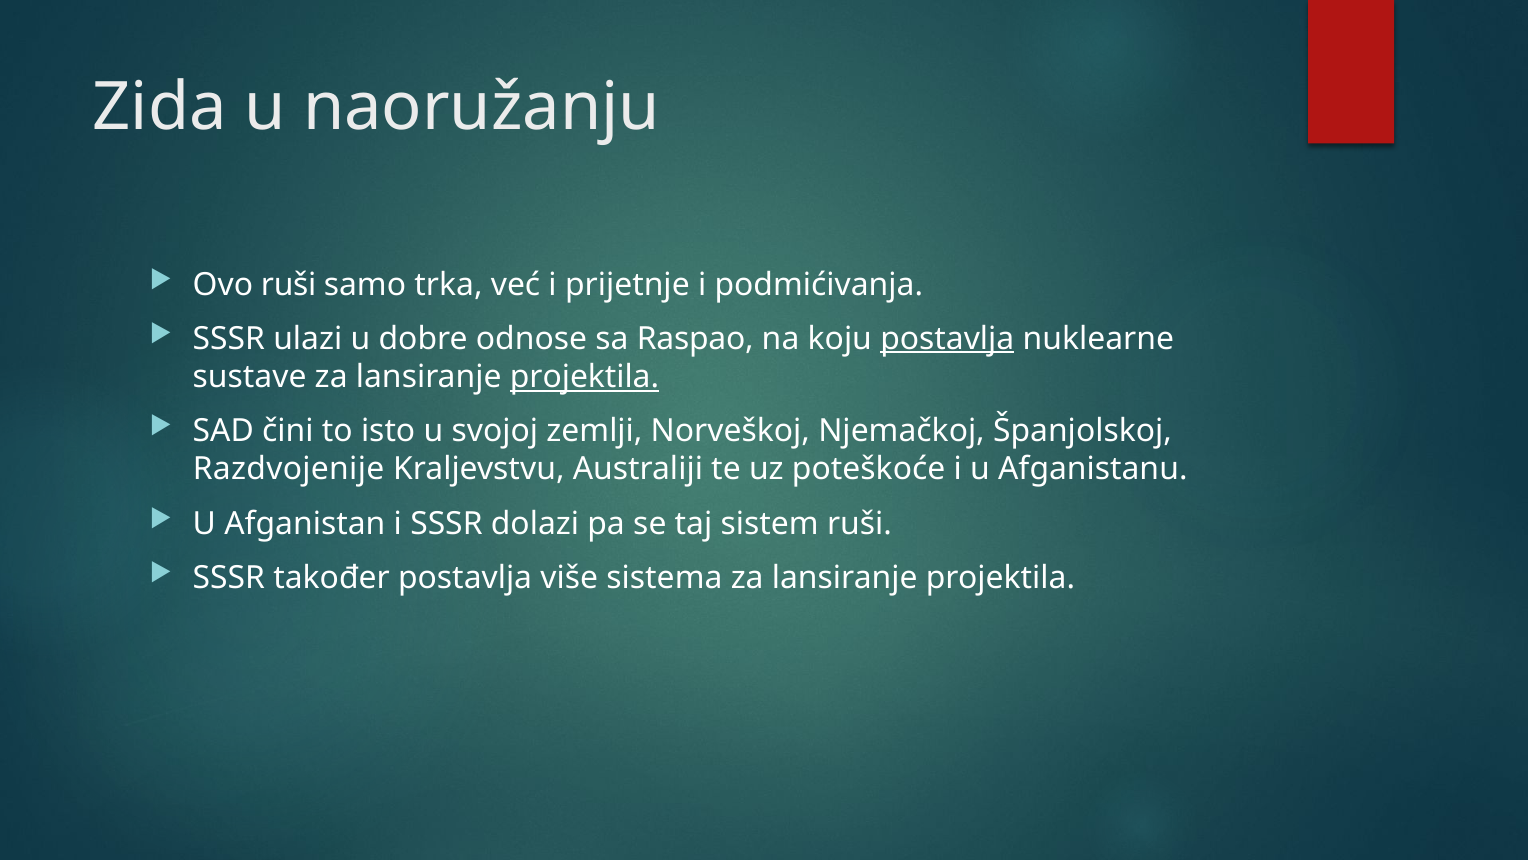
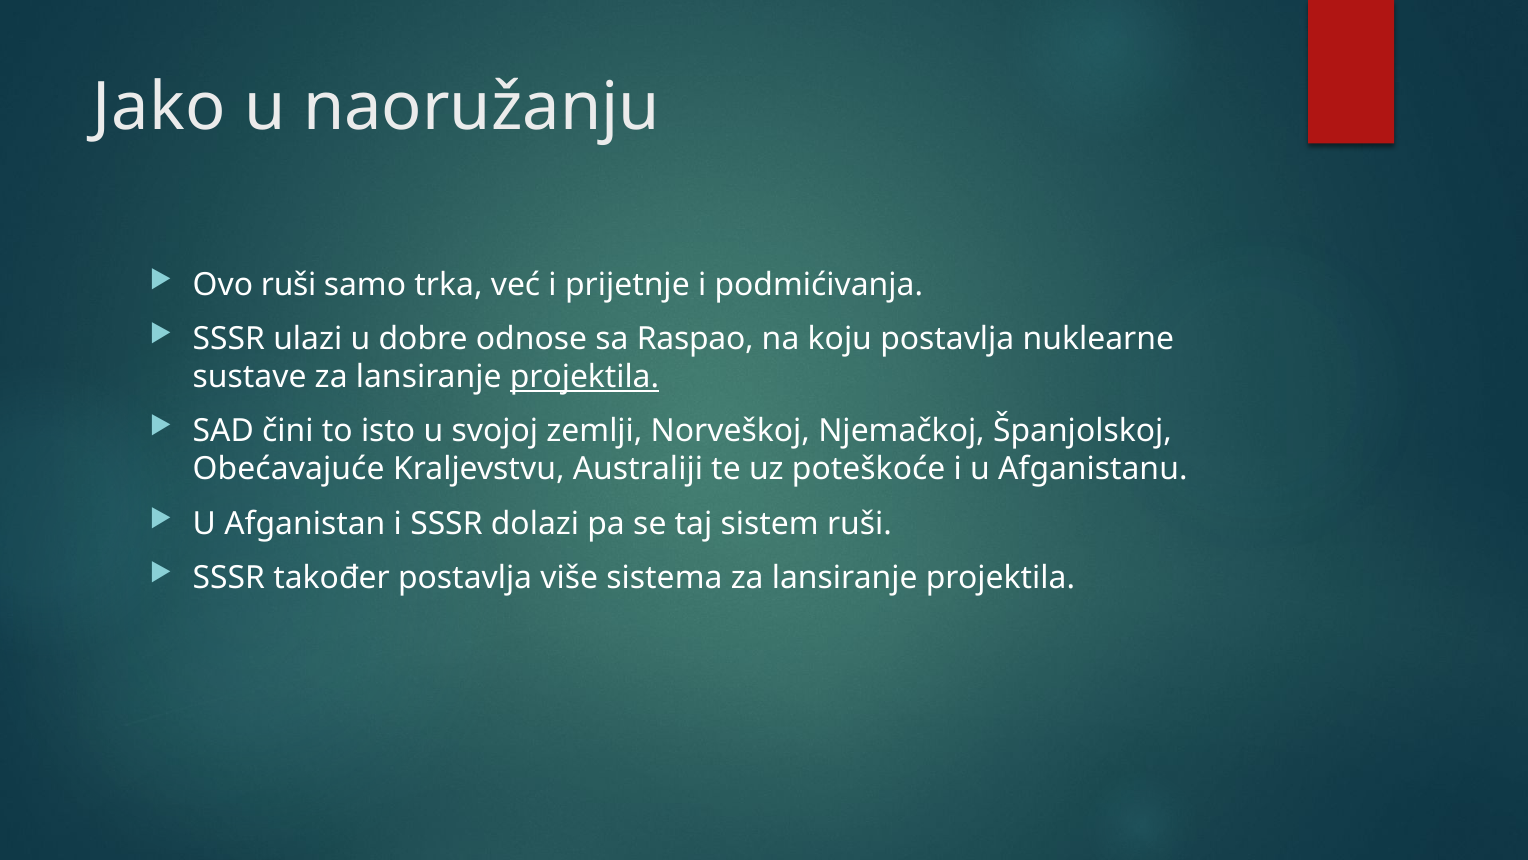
Zida: Zida -> Jako
postavlja at (947, 339) underline: present -> none
Razdvojenije: Razdvojenije -> Obećavajuće
